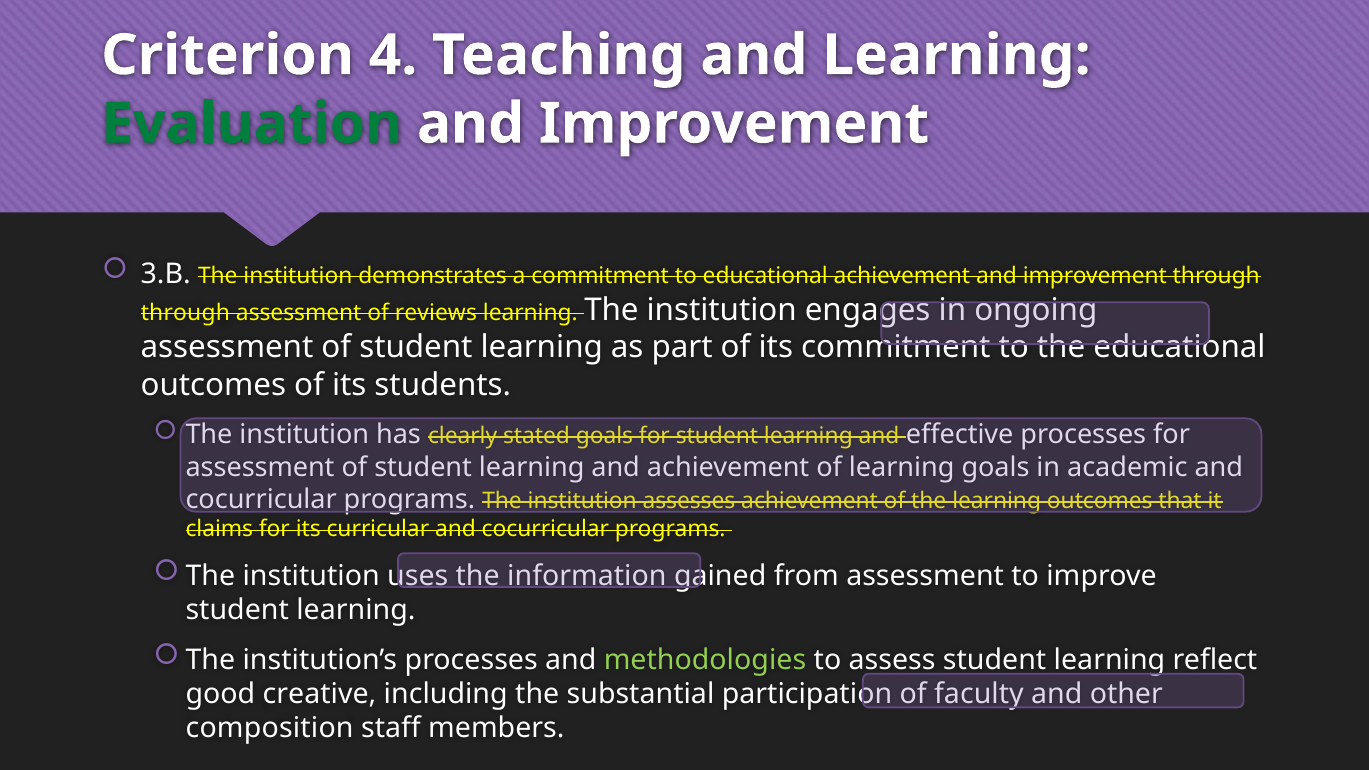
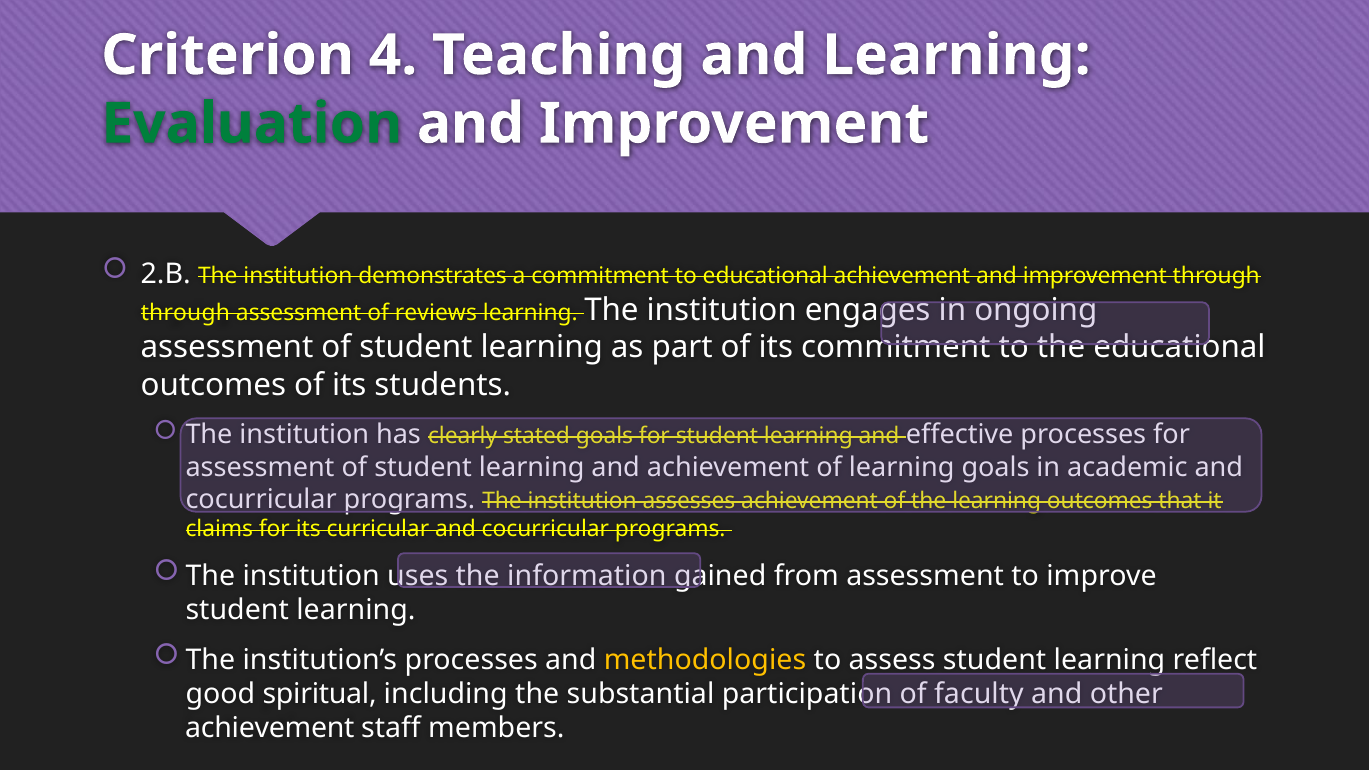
3.B: 3.B -> 2.B
methodologies colour: light green -> yellow
creative: creative -> spiritual
composition at (270, 728): composition -> achievement
